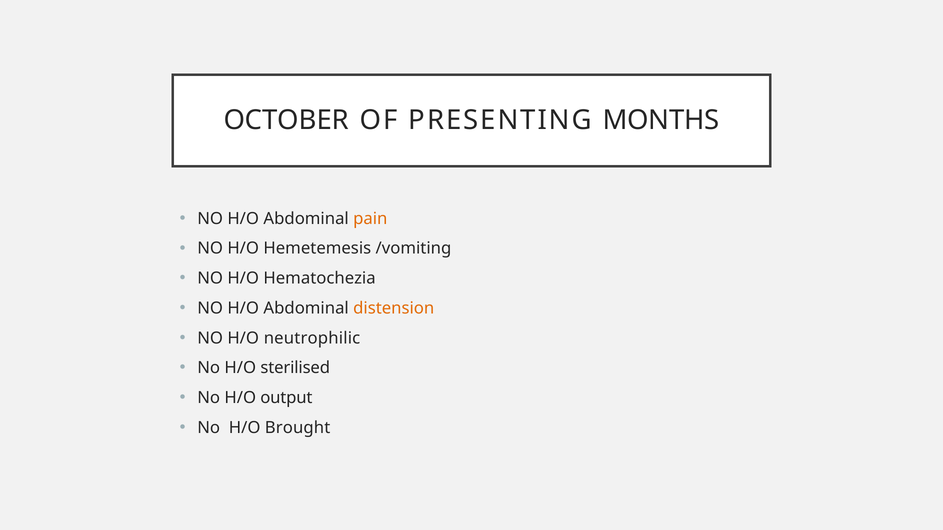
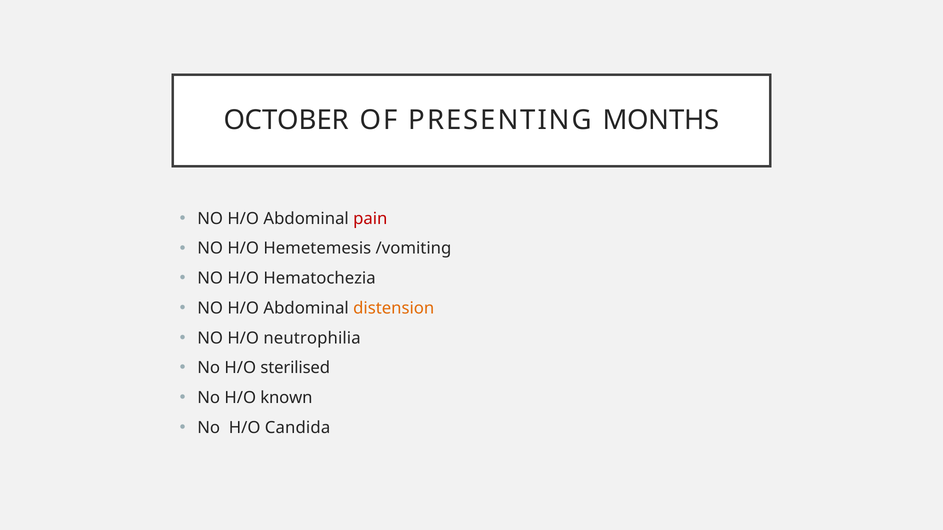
pain colour: orange -> red
neutrophilic: neutrophilic -> neutrophilia
output: output -> known
Brought: Brought -> Candida
